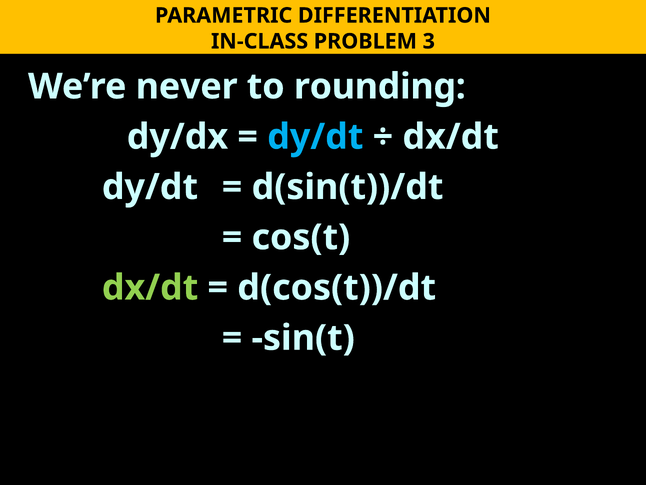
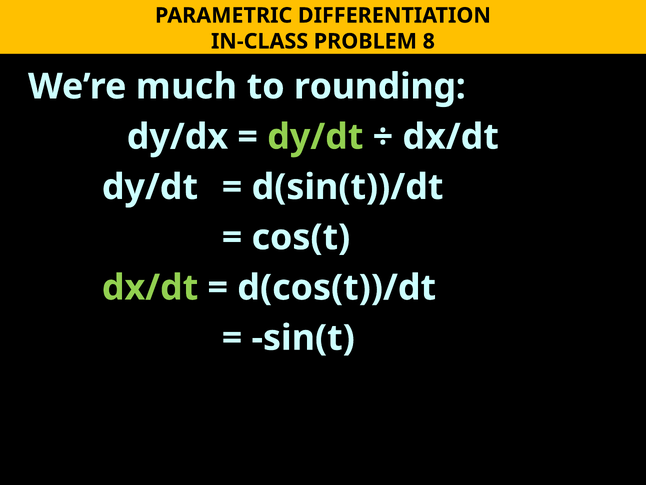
3: 3 -> 8
never: never -> much
dy/dt at (315, 137) colour: light blue -> light green
